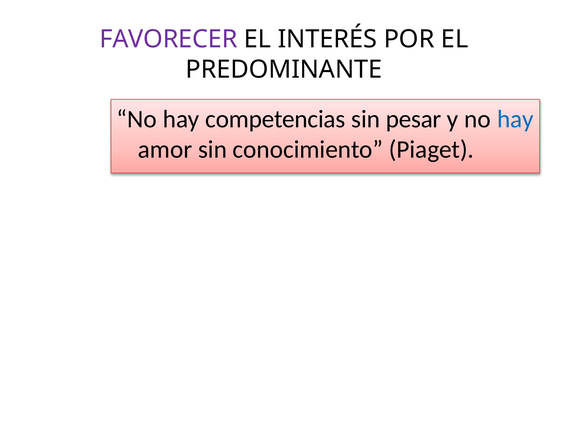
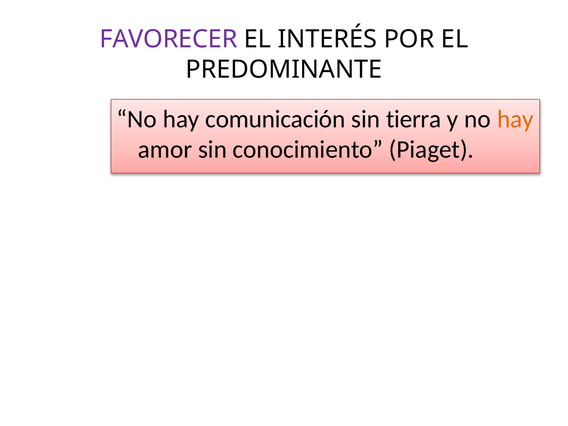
competencias: competencias -> comunicación
pesar: pesar -> tierra
hay at (515, 119) colour: blue -> orange
